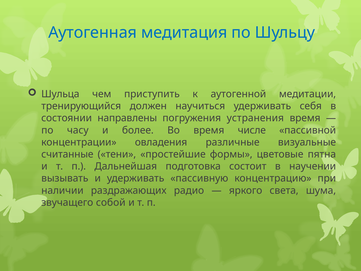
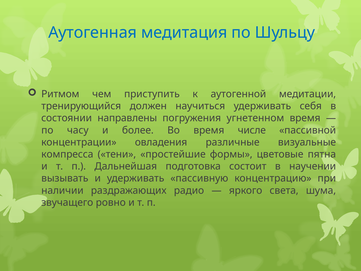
Шульца: Шульца -> Ритмом
устранения: устранения -> угнетенном
считанные: считанные -> компресса
собой: собой -> ровно
